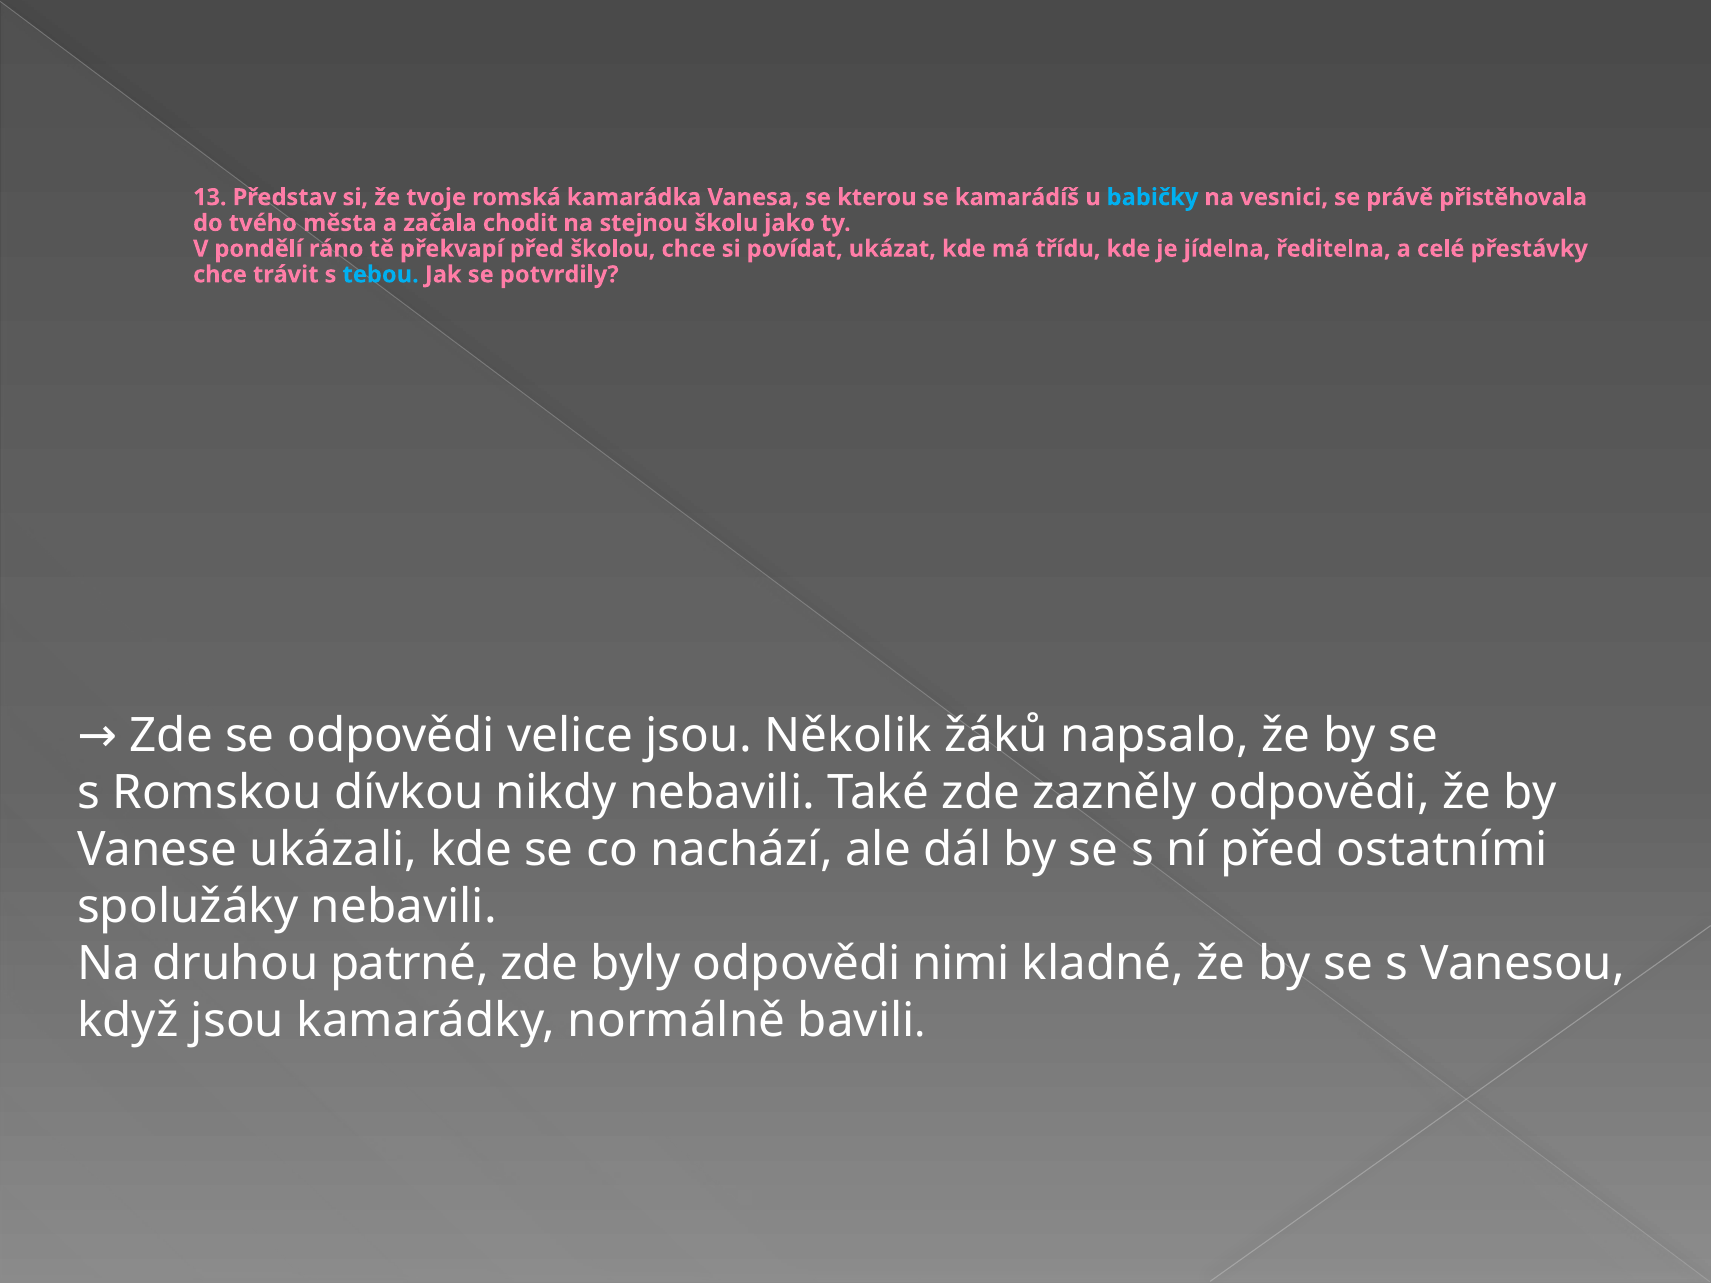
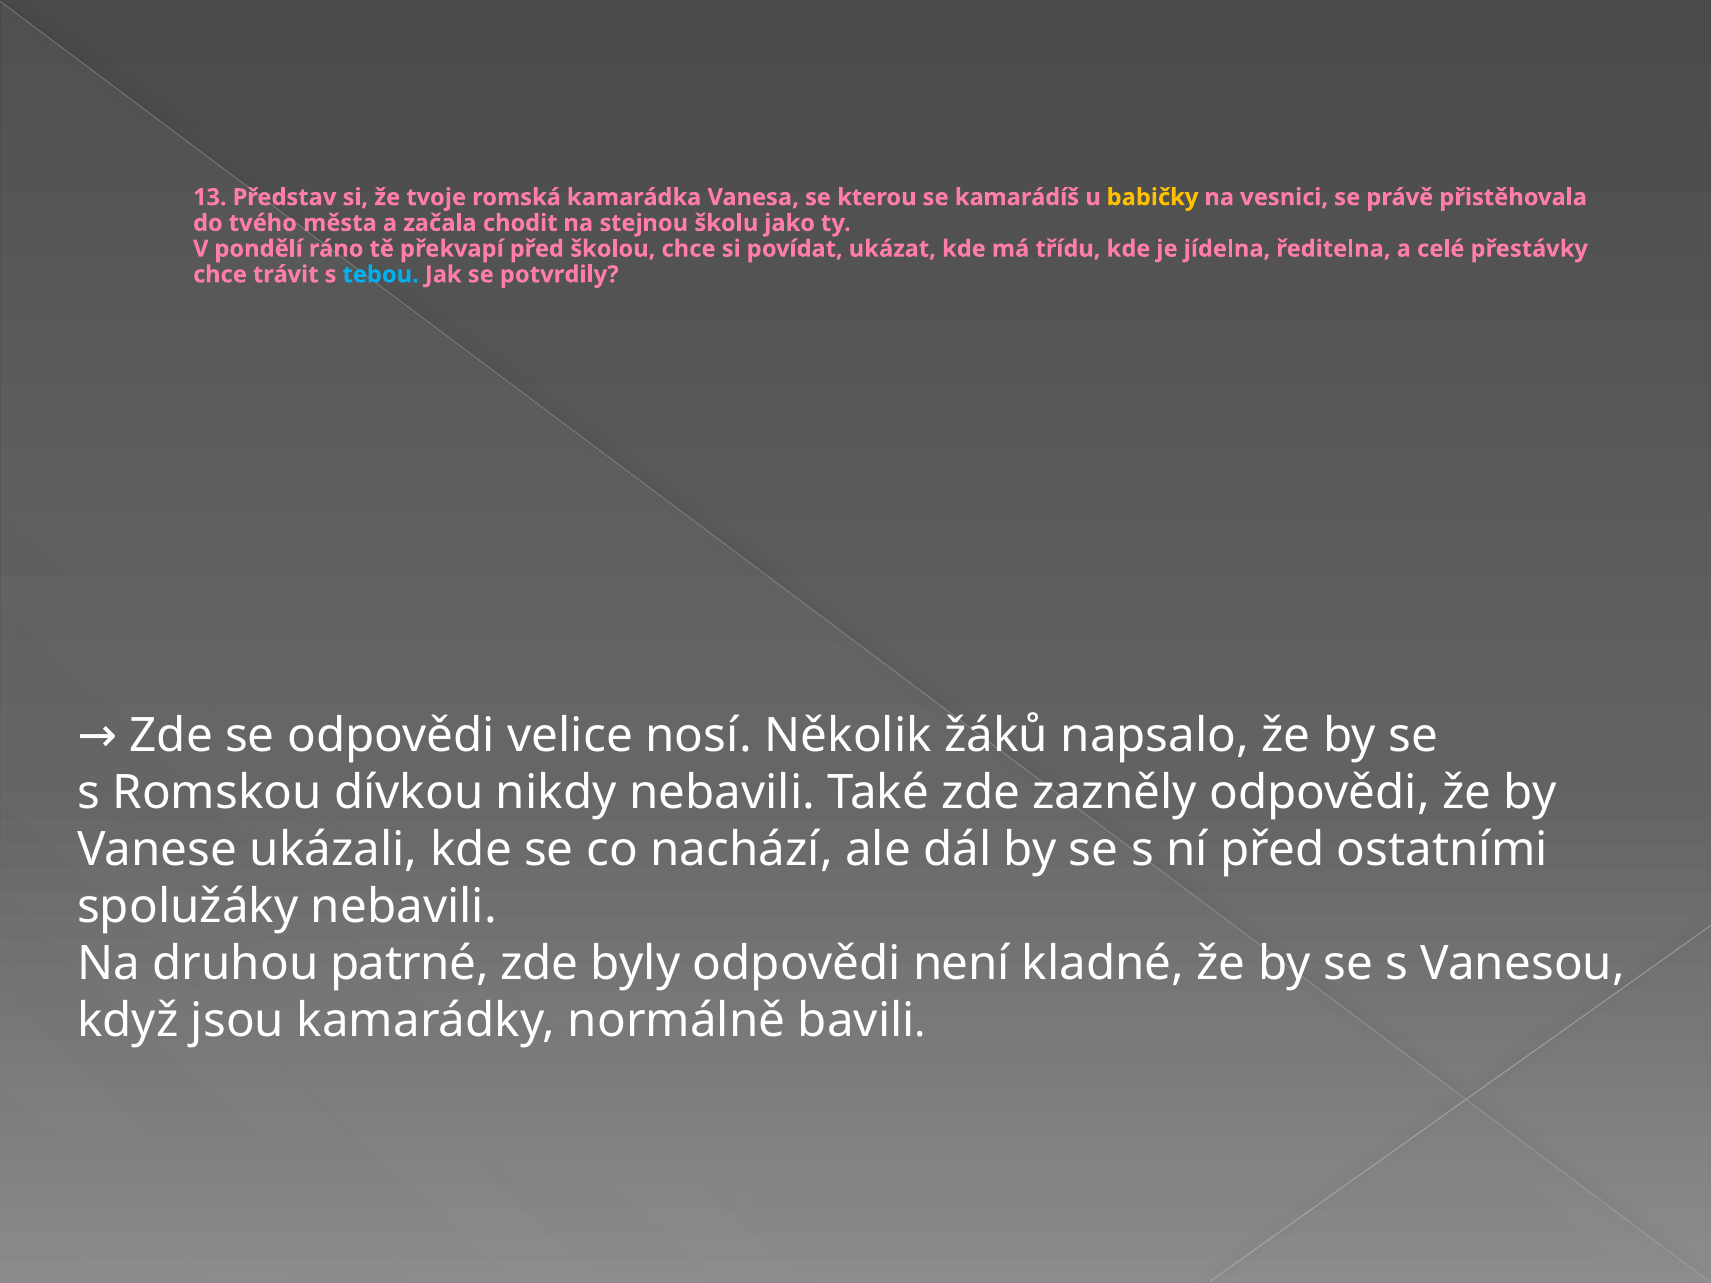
babičky colour: light blue -> yellow
velice jsou: jsou -> nosí
nimi: nimi -> není
